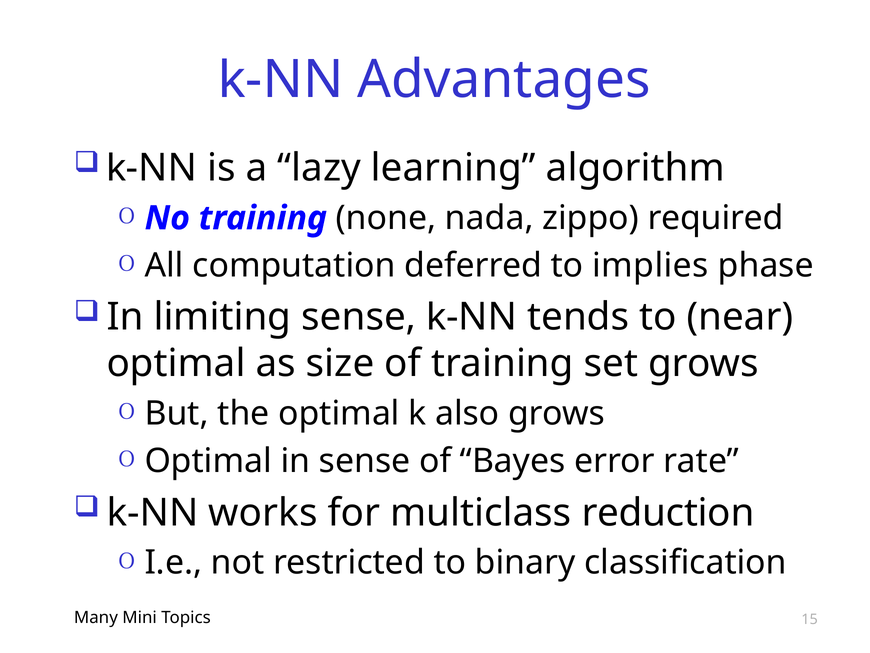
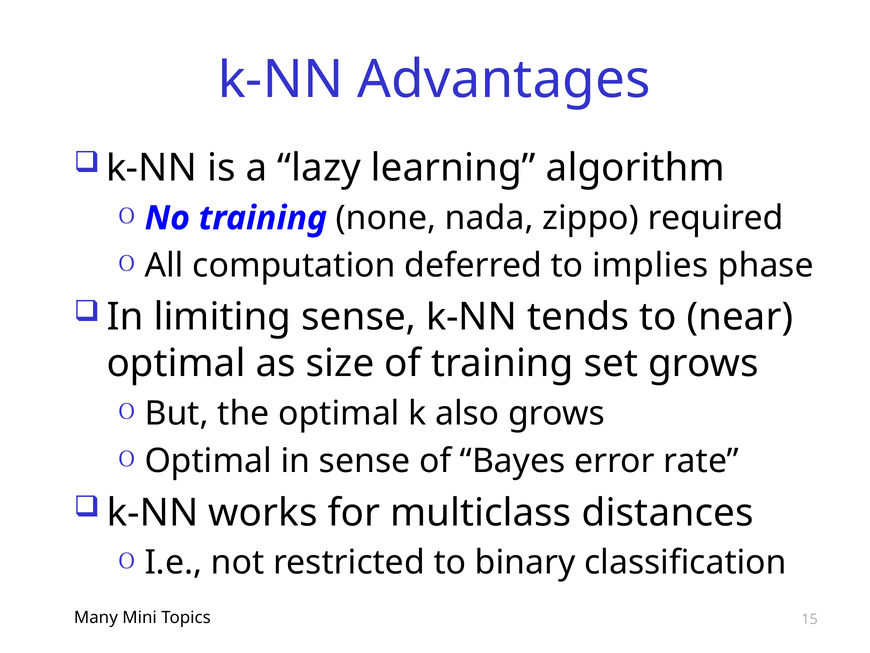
reduction: reduction -> distances
